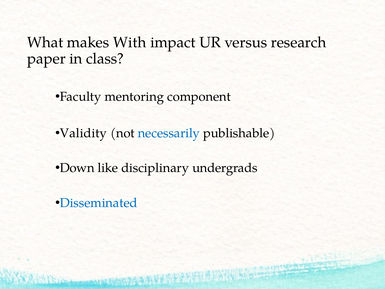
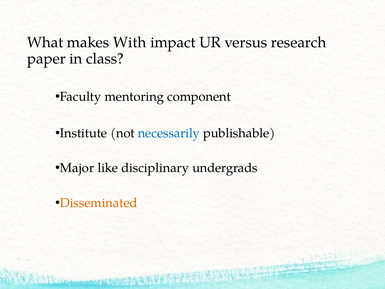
Validity: Validity -> Institute
Down: Down -> Major
Disseminated colour: blue -> orange
